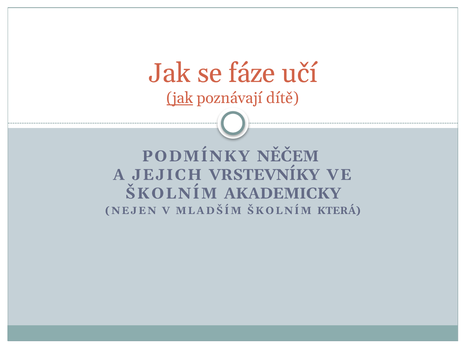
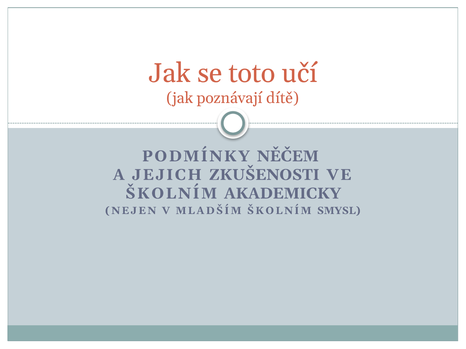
fáze: fáze -> toto
jak at (180, 98) underline: present -> none
VRSTEVNÍKY: VRSTEVNÍKY -> ZKUŠENOSTI
KTERÁ: KTERÁ -> SMYSL
